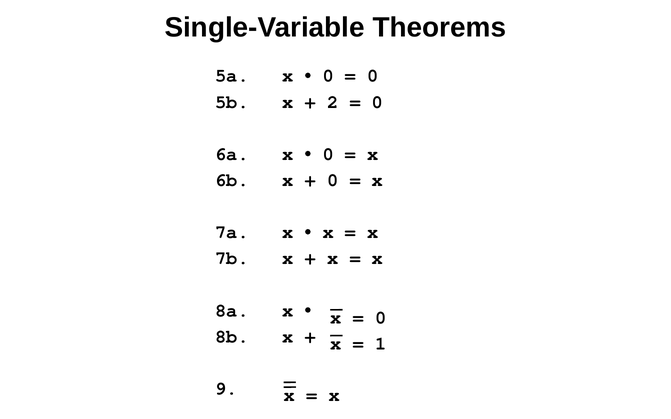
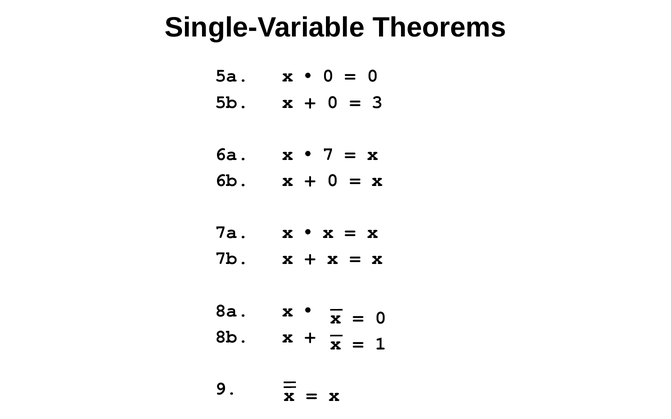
2 at (333, 102): 2 -> 0
0 at (377, 102): 0 -> 3
0 at (328, 154): 0 -> 7
